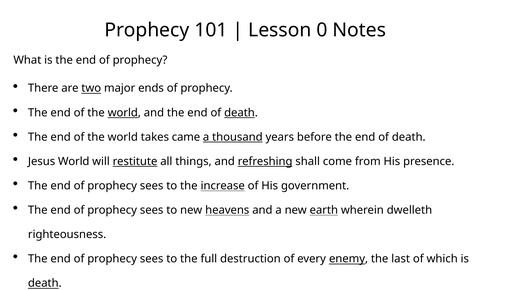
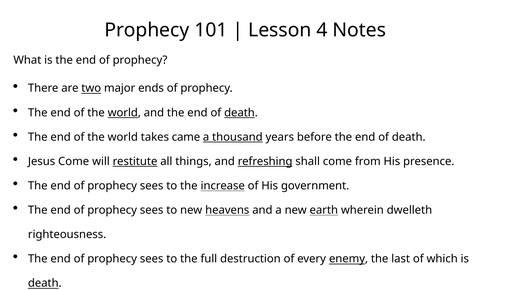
0: 0 -> 4
Jesus World: World -> Come
